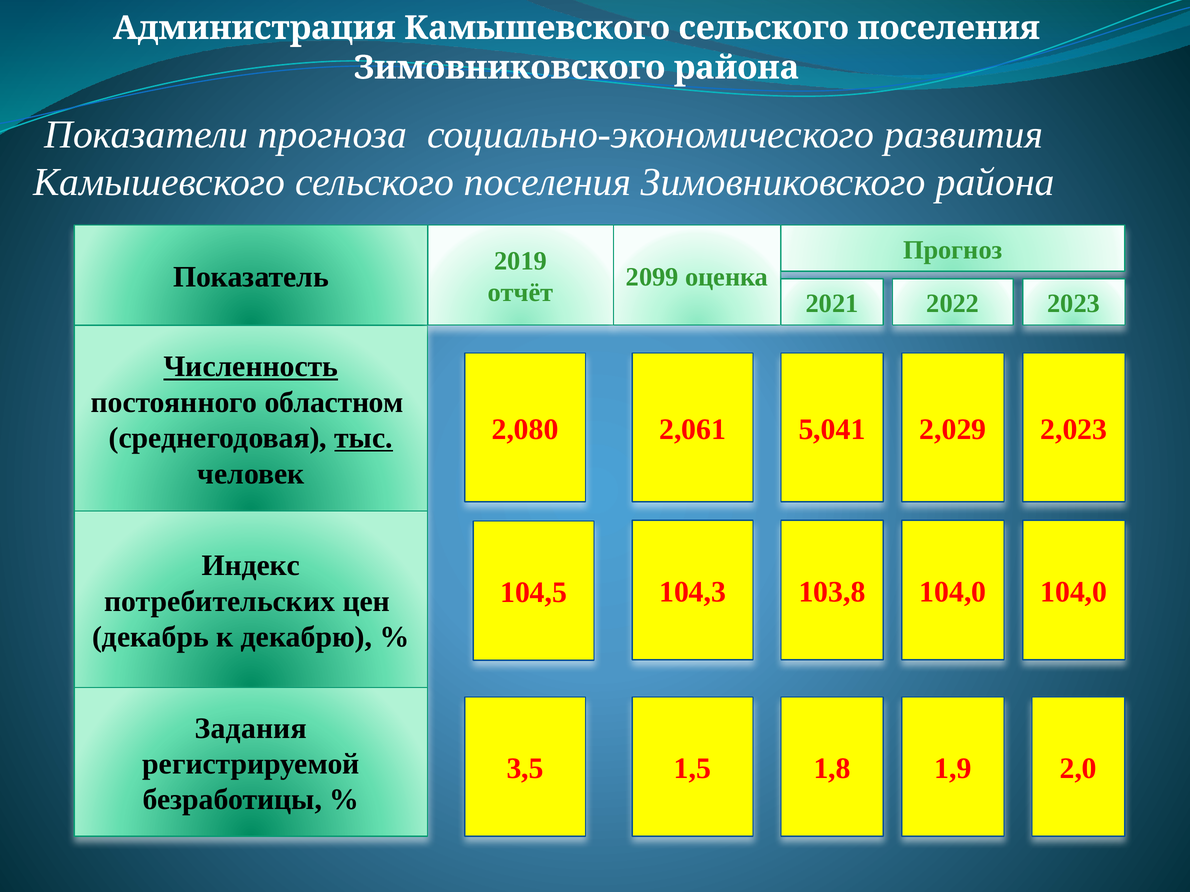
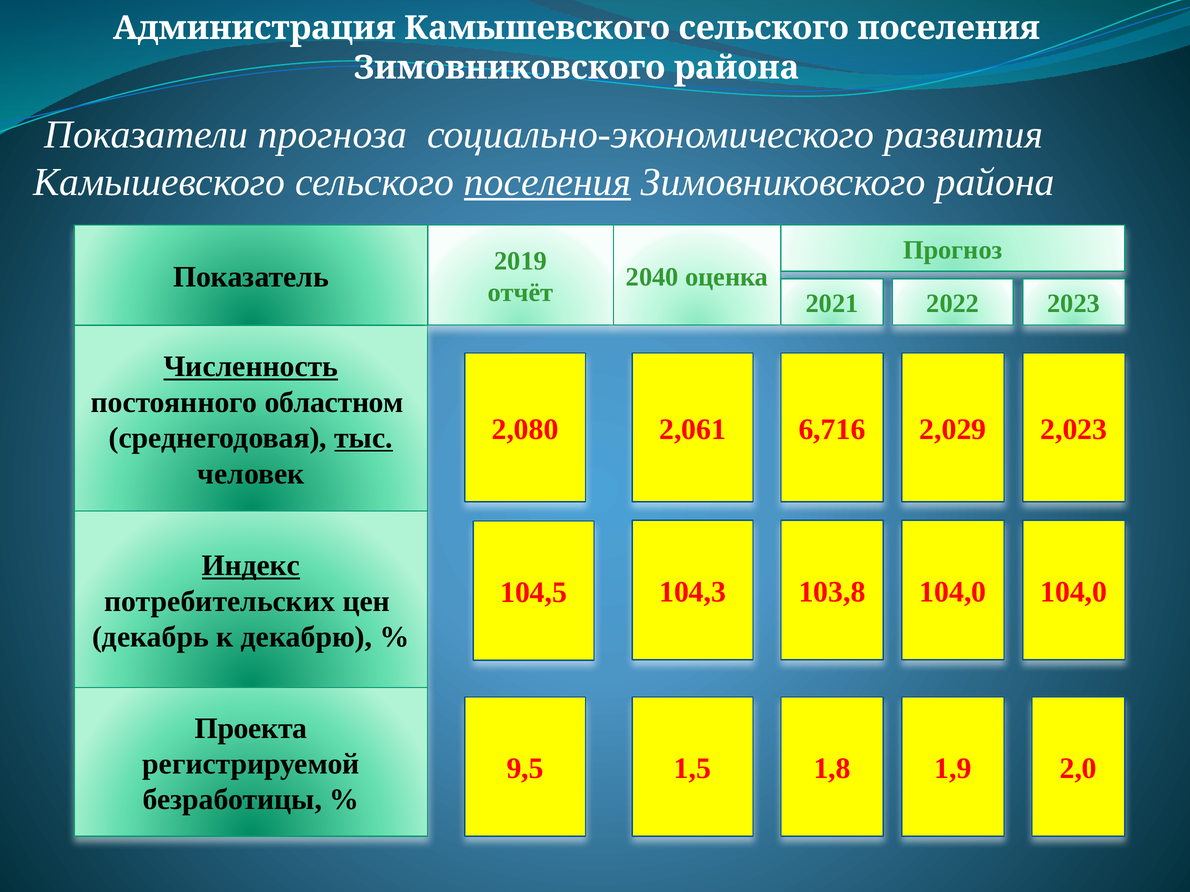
поселения at (548, 182) underline: none -> present
2099: 2099 -> 2040
5,041: 5,041 -> 6,716
Индекс underline: none -> present
Задания: Задания -> Проекта
3,5: 3,5 -> 9,5
